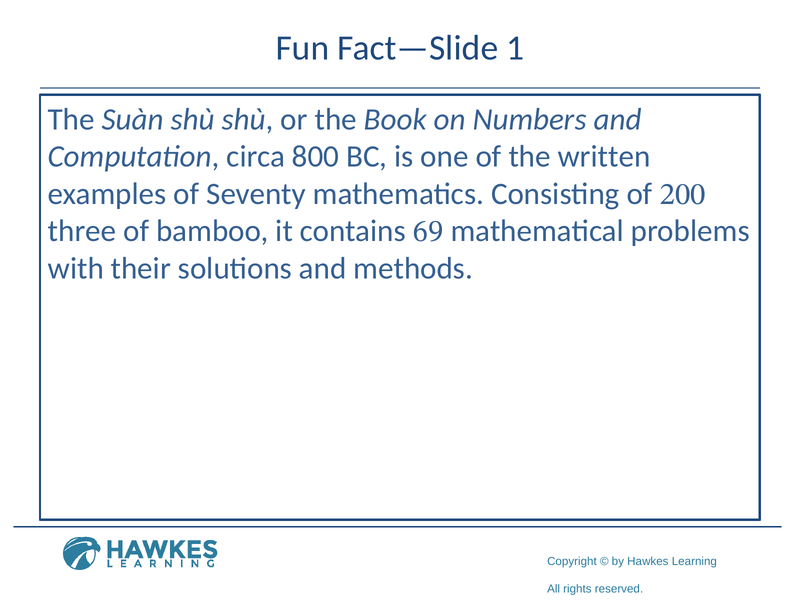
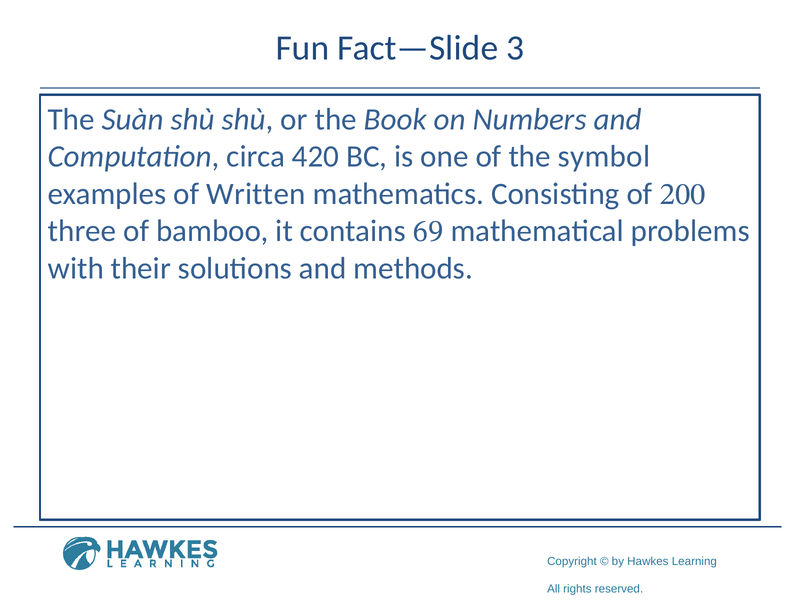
1: 1 -> 3
800: 800 -> 420
written: written -> symbol
Seventy: Seventy -> Written
